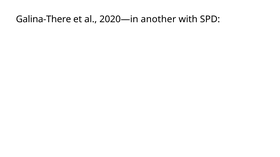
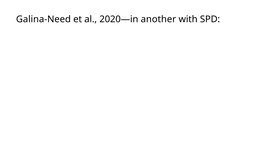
Galina-There: Galina-There -> Galina-Need
